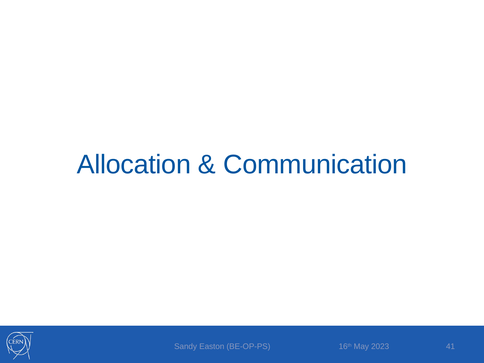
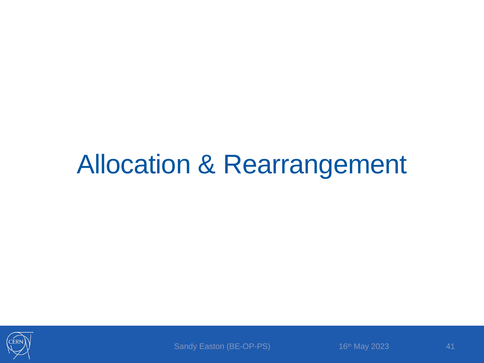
Communication: Communication -> Rearrangement
